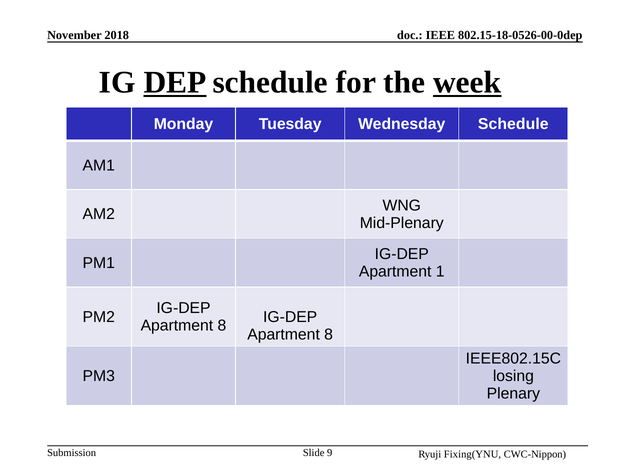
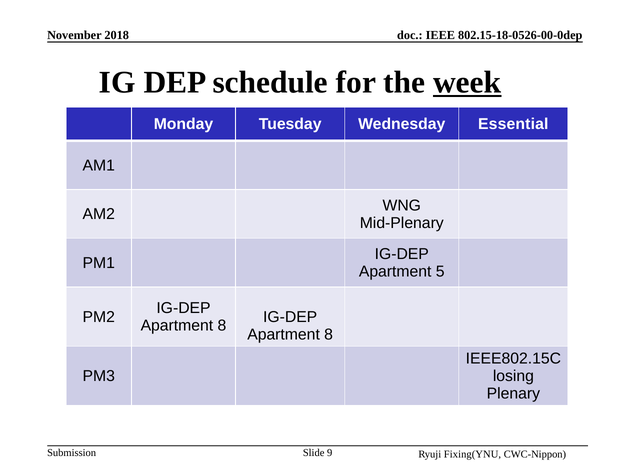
DEP underline: present -> none
Wednesday Schedule: Schedule -> Essential
1: 1 -> 5
